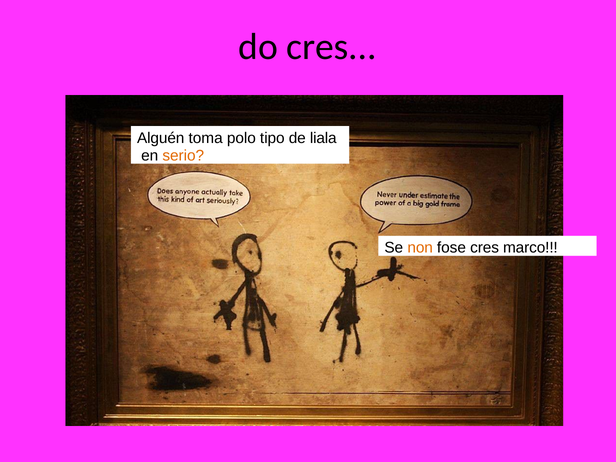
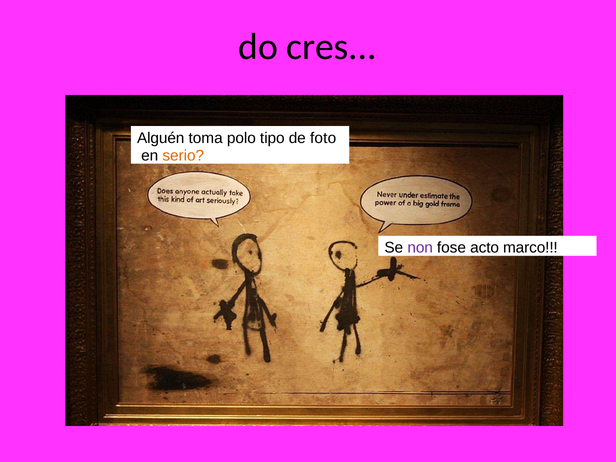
liala: liala -> foto
non colour: orange -> purple
fose cres: cres -> acto
